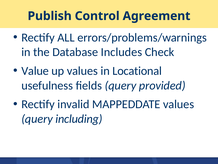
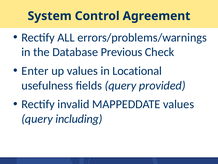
Publish: Publish -> System
Includes: Includes -> Previous
Value: Value -> Enter
